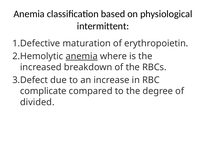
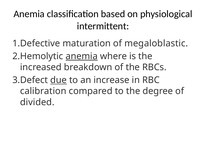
erythropoietin: erythropoietin -> megaloblastic
due underline: none -> present
complicate: complicate -> calibration
